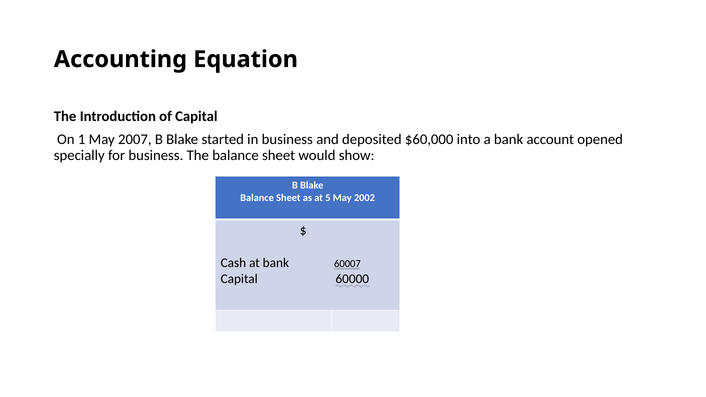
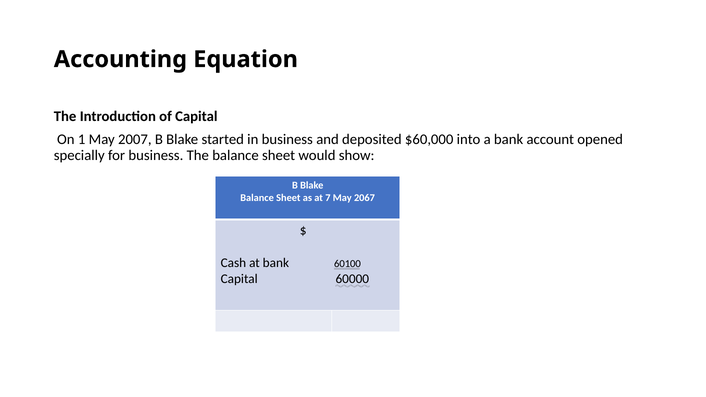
5: 5 -> 7
2002: 2002 -> 2067
60007: 60007 -> 60100
